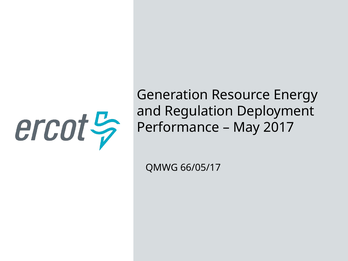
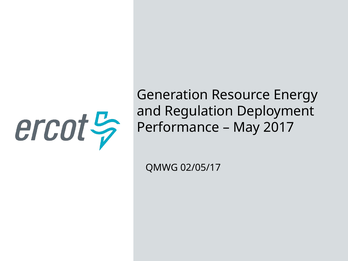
66/05/17: 66/05/17 -> 02/05/17
